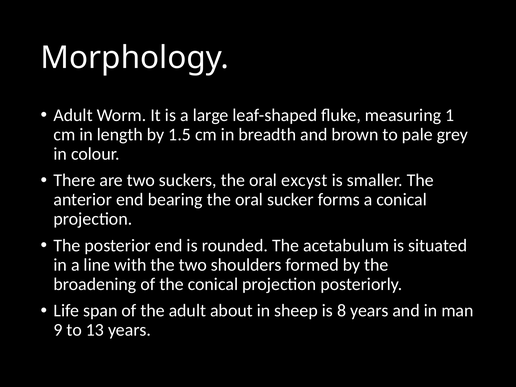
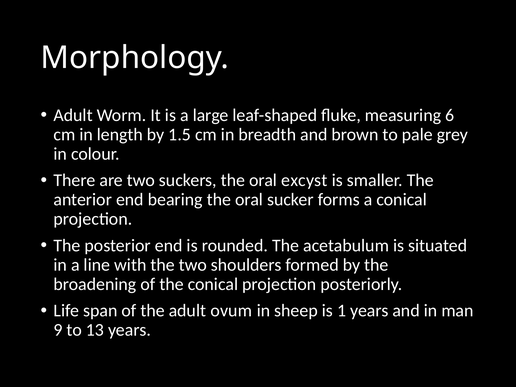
1: 1 -> 6
about: about -> ovum
8: 8 -> 1
